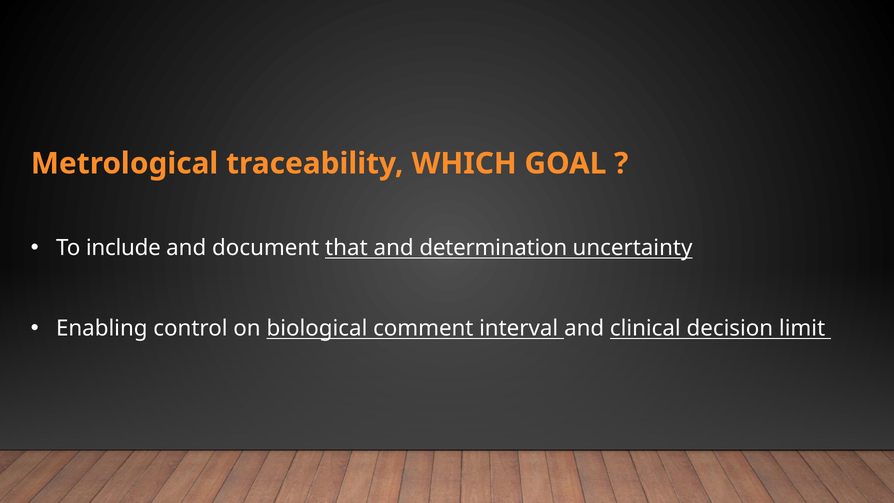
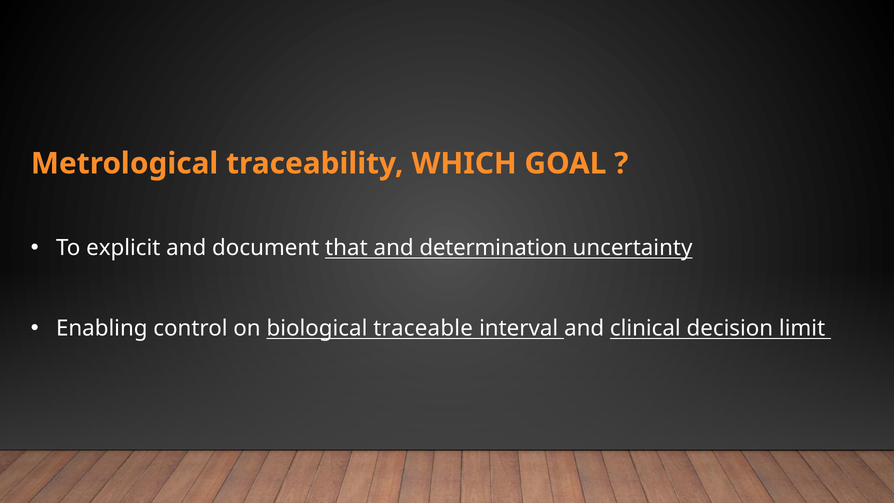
include: include -> explicit
comment: comment -> traceable
